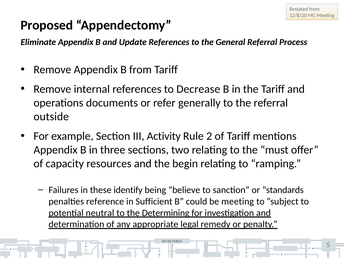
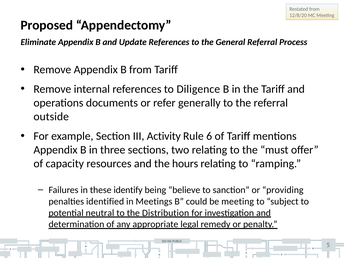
Decrease: Decrease -> Diligence
2: 2 -> 6
begin: begin -> hours
standards: standards -> providing
reference: reference -> identified
Sufficient: Sufficient -> Meetings
Determining: Determining -> Distribution
